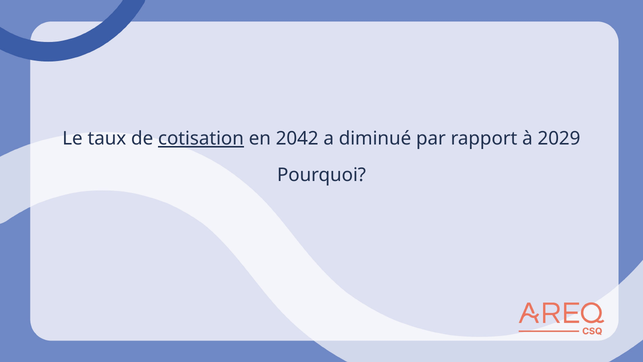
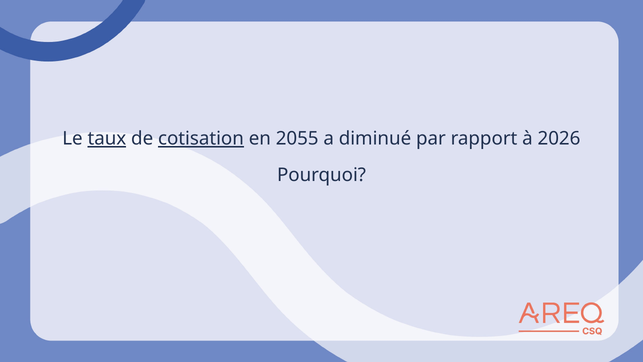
taux underline: none -> present
2042: 2042 -> 2055
2029: 2029 -> 2026
